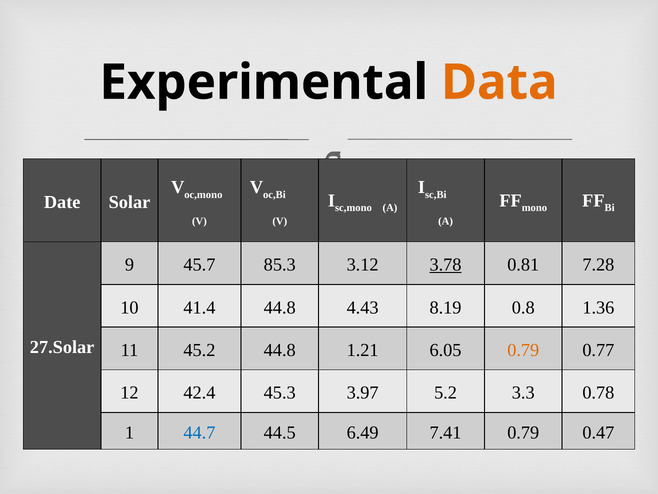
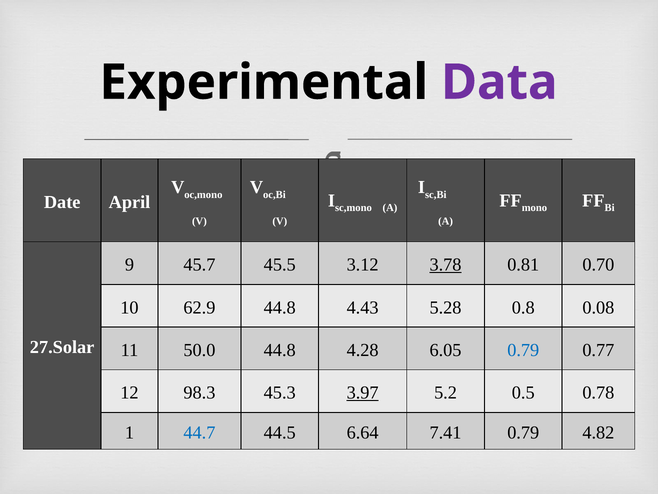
Data colour: orange -> purple
Solar: Solar -> April
85.3: 85.3 -> 45.5
7.28: 7.28 -> 0.70
41.4: 41.4 -> 62.9
8.19: 8.19 -> 5.28
1.36: 1.36 -> 0.08
45.2: 45.2 -> 50.0
1.21: 1.21 -> 4.28
0.79 at (523, 350) colour: orange -> blue
42.4: 42.4 -> 98.3
3.97 underline: none -> present
3.3: 3.3 -> 0.5
6.49: 6.49 -> 6.64
0.47: 0.47 -> 4.82
